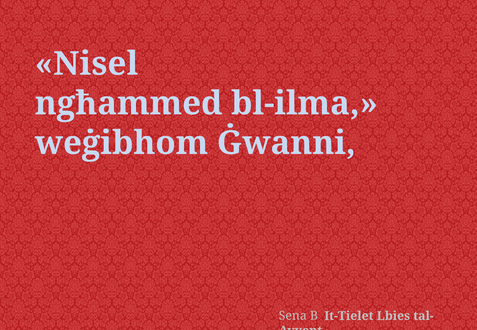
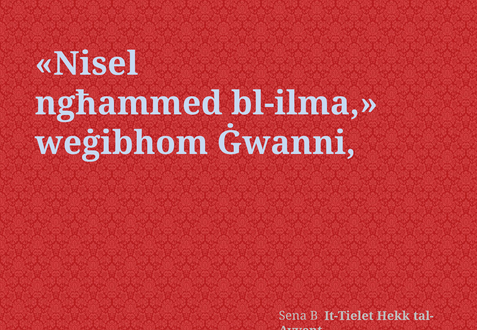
Lbies: Lbies -> Hekk
